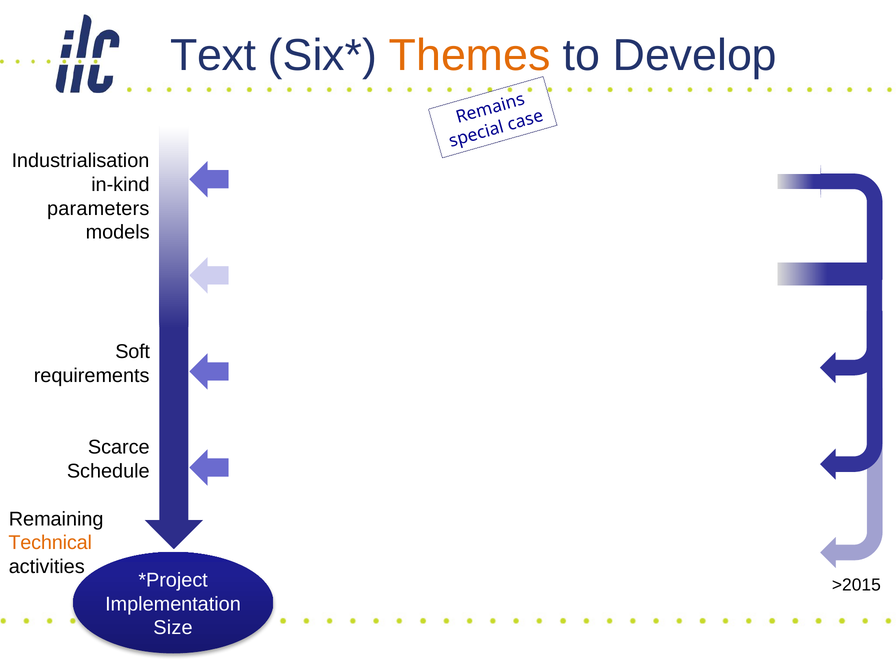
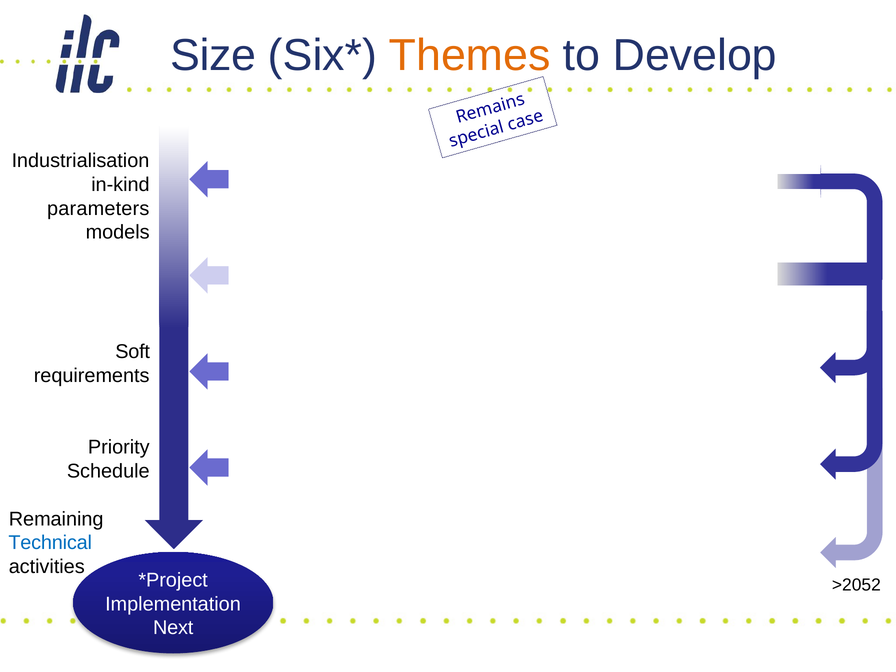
Text: Text -> Size
Scarce: Scarce -> Priority
Technical colour: orange -> blue
>2015: >2015 -> >2052
Size: Size -> Next
